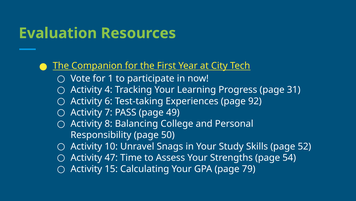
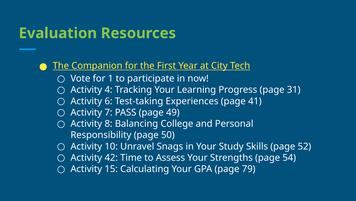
92: 92 -> 41
47: 47 -> 42
